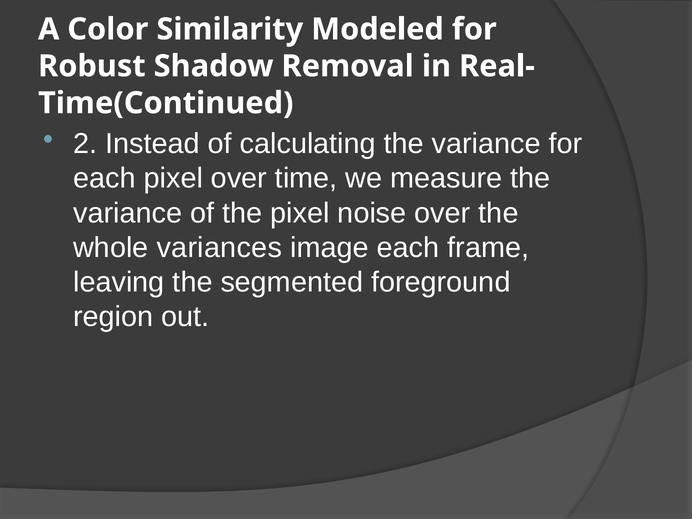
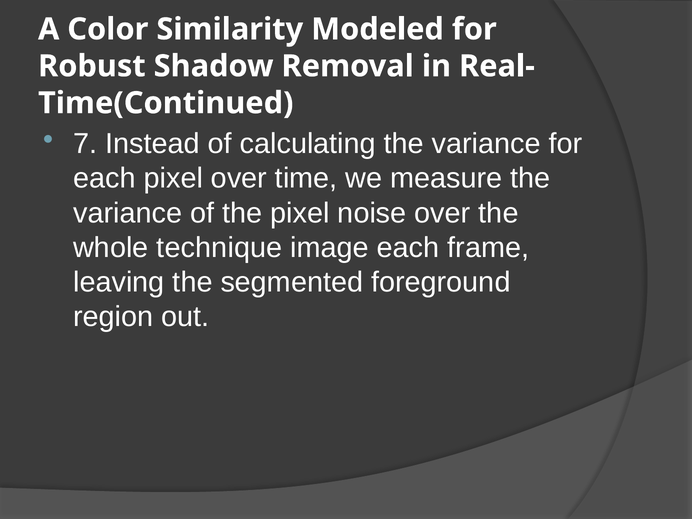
2: 2 -> 7
variances: variances -> technique
